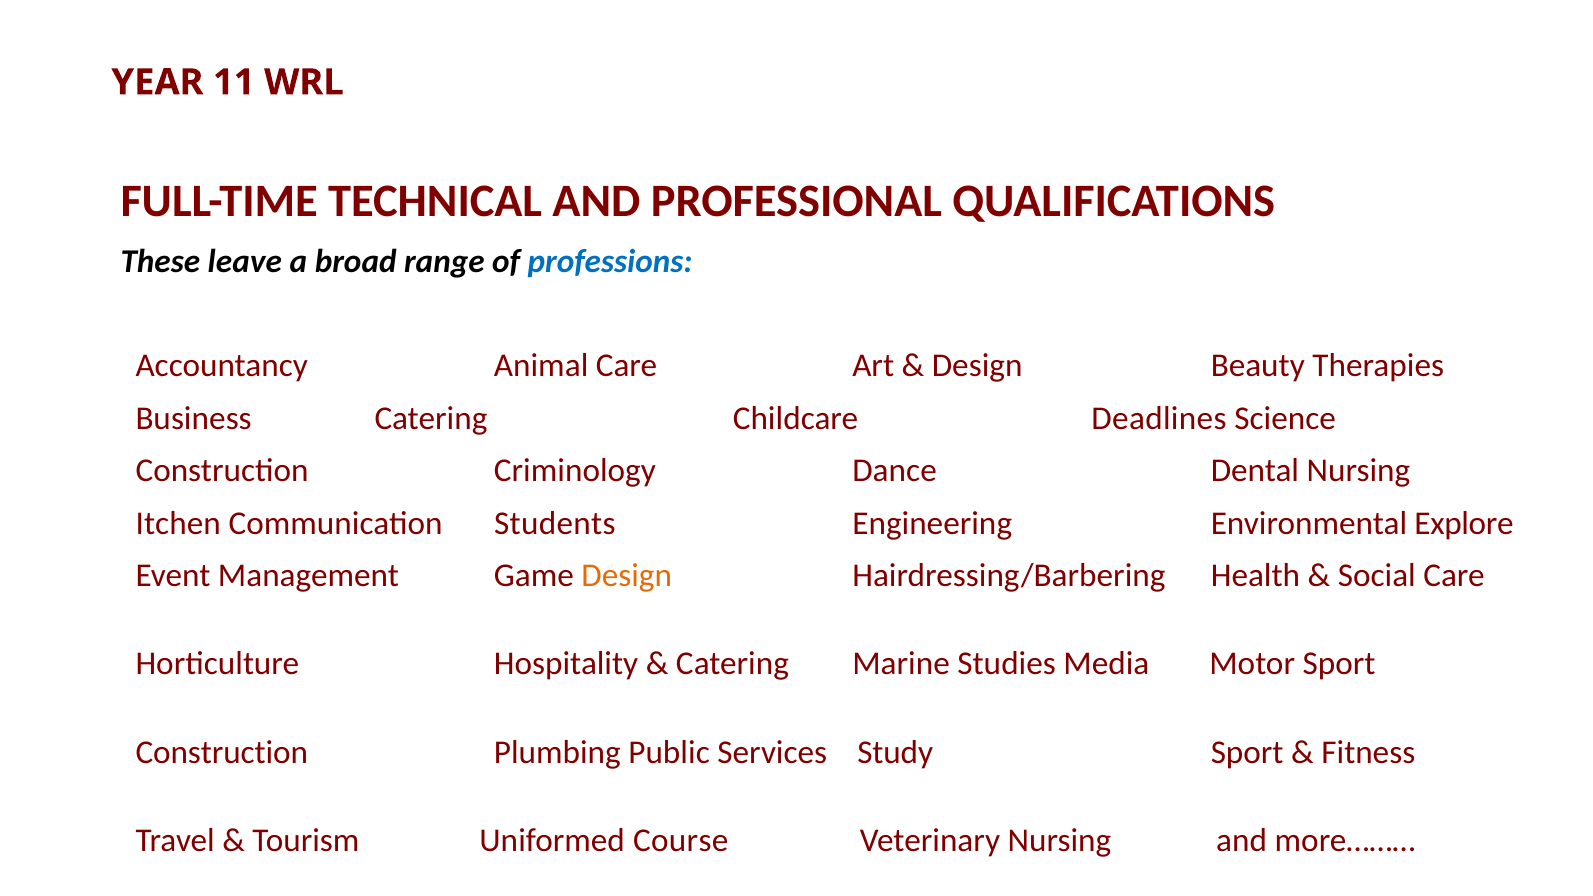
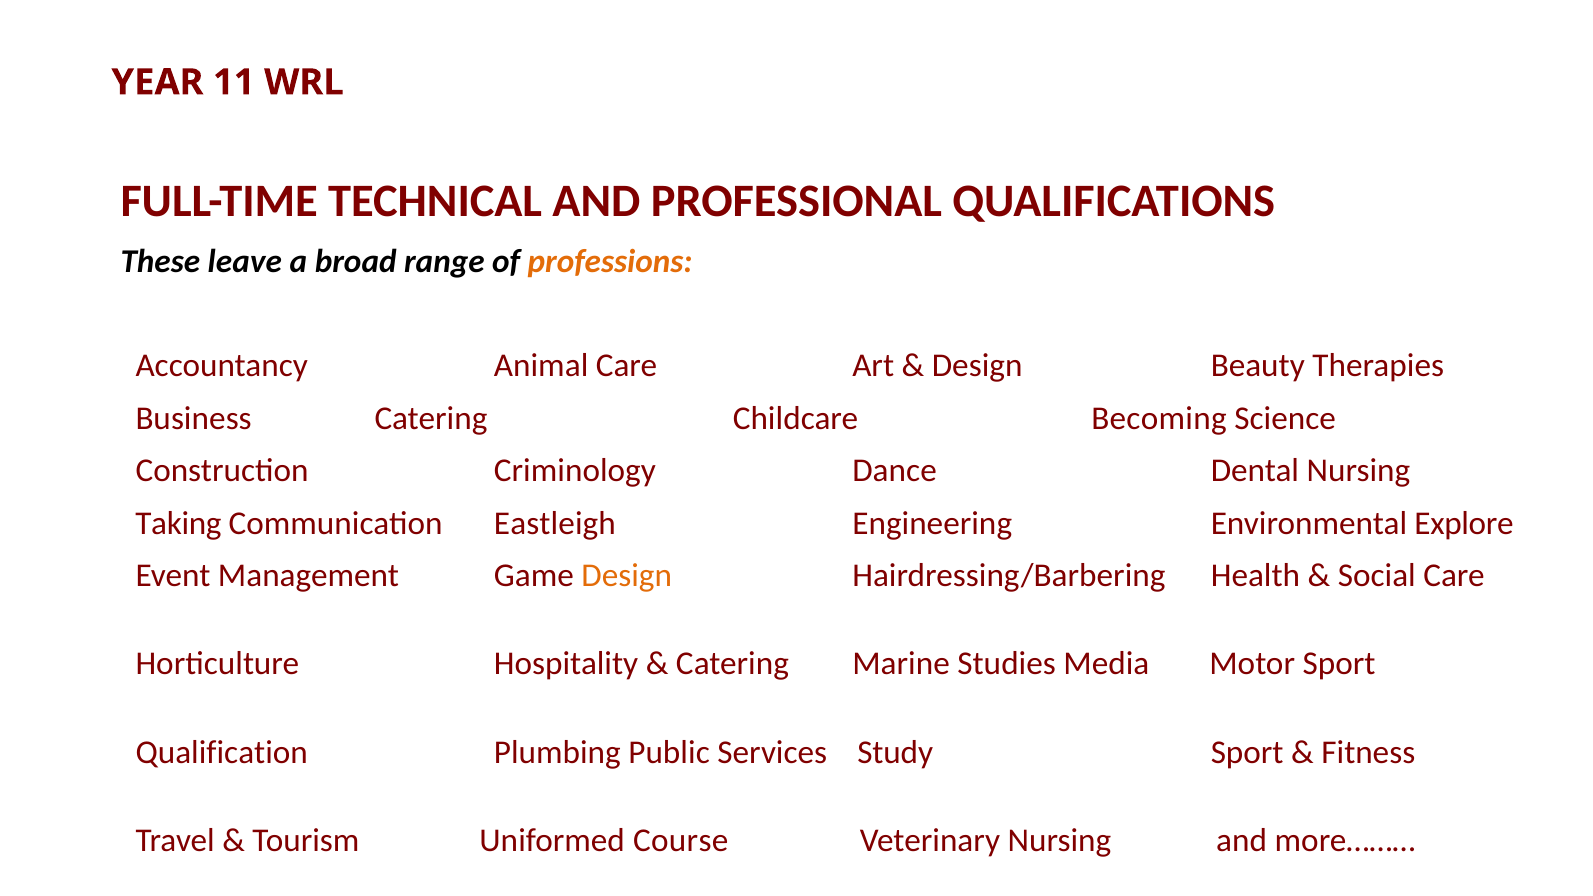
professions colour: blue -> orange
Deadlines: Deadlines -> Becoming
Itchen: Itchen -> Taking
Students: Students -> Eastleigh
Construction at (222, 752): Construction -> Qualification
